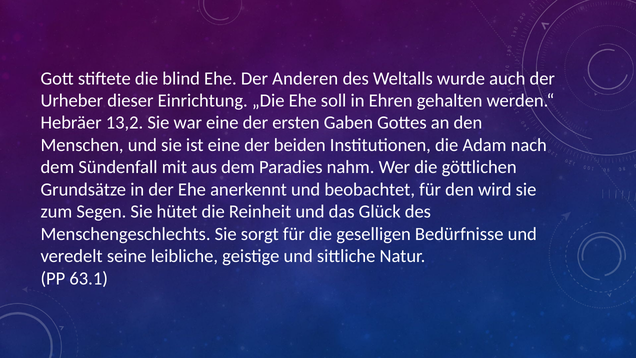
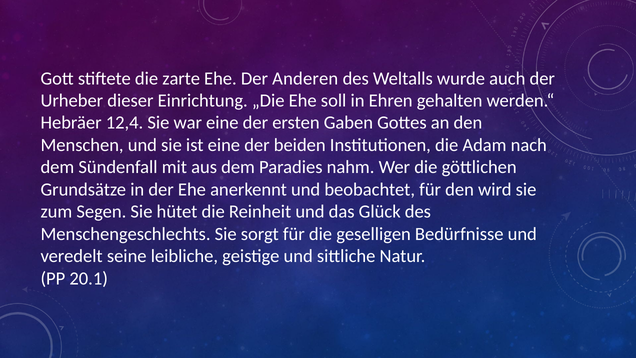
blind: blind -> zarte
13,2: 13,2 -> 12,4
63.1: 63.1 -> 20.1
